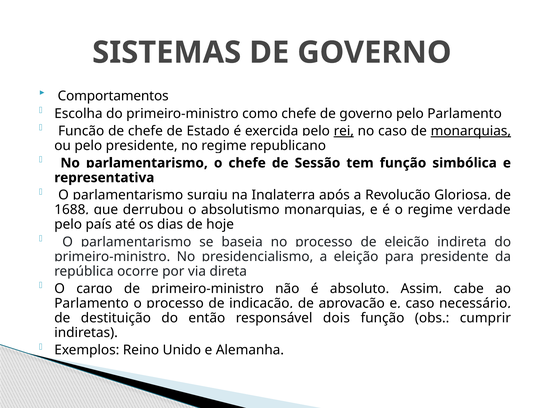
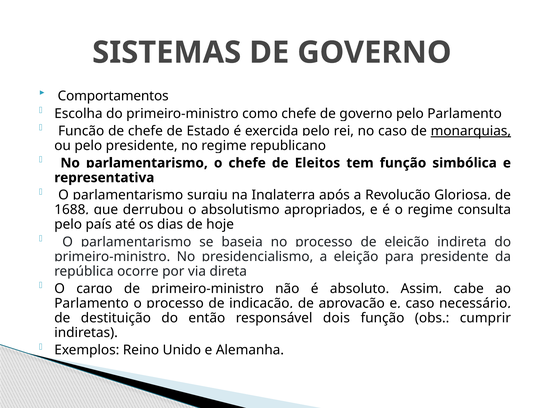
rei underline: present -> none
Sessão: Sessão -> Eleitos
monarquias at (325, 210): monarquias -> apropriados
verdade: verdade -> consulta
